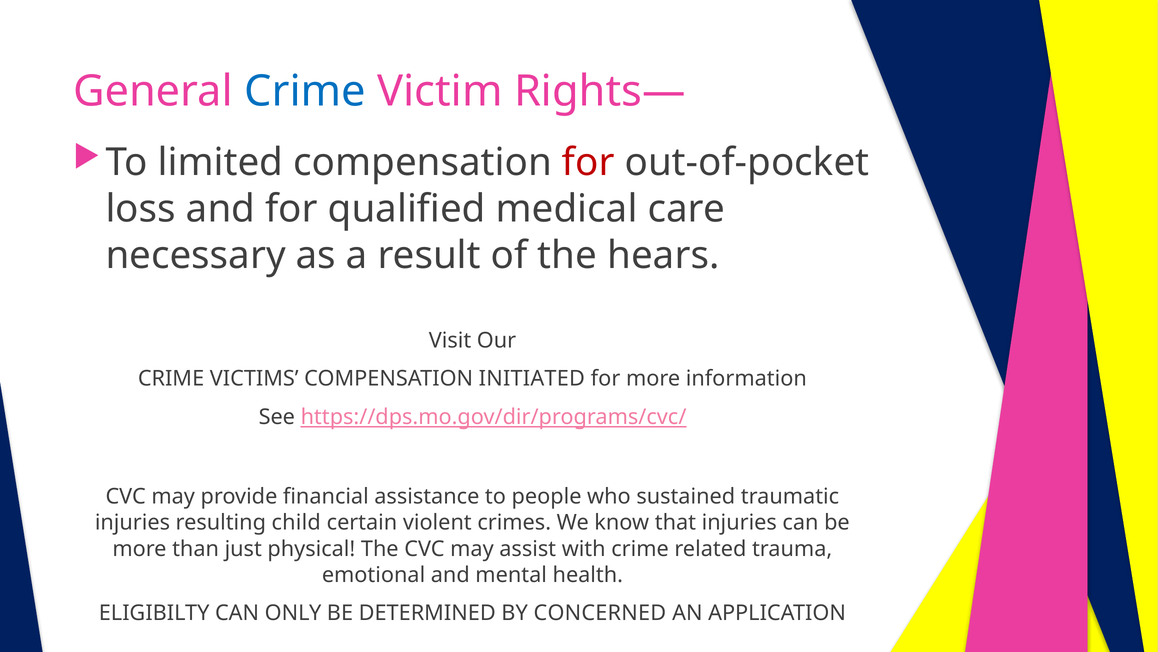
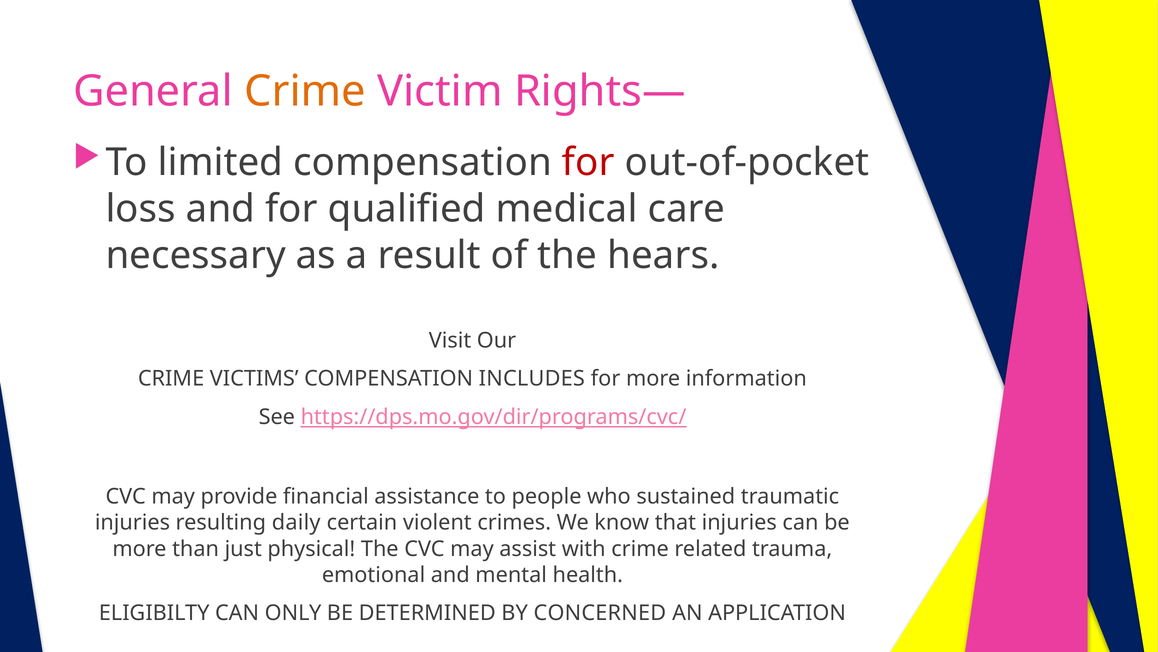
Crime at (305, 91) colour: blue -> orange
INITIATED: INITIATED -> INCLUDES
child: child -> daily
